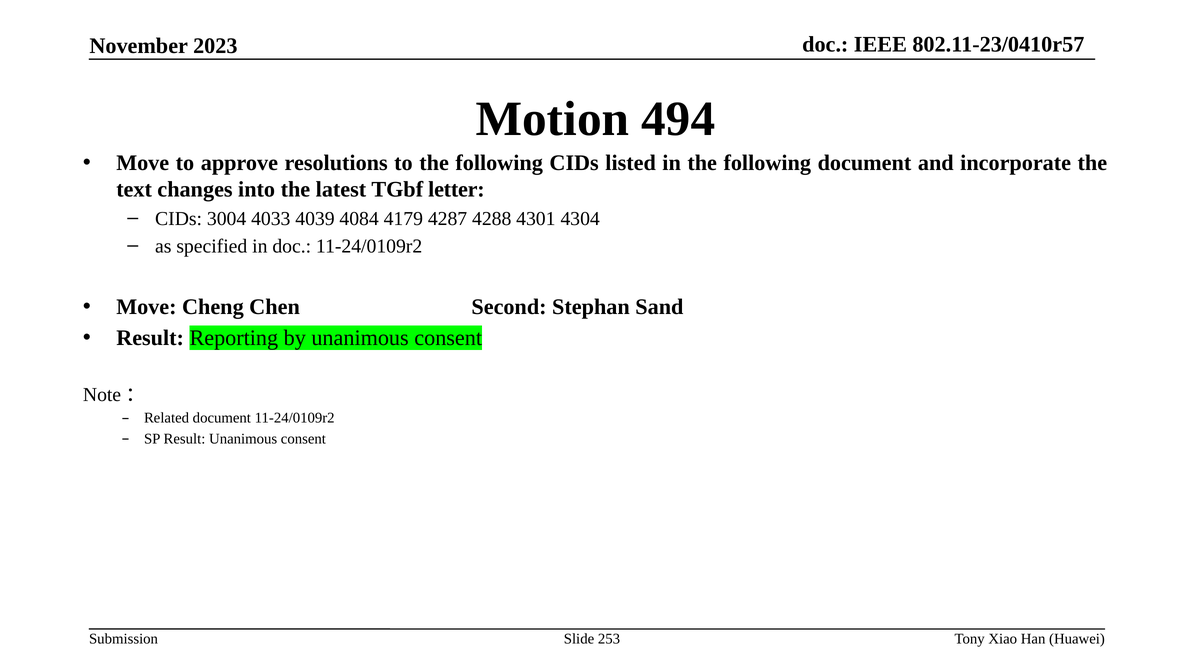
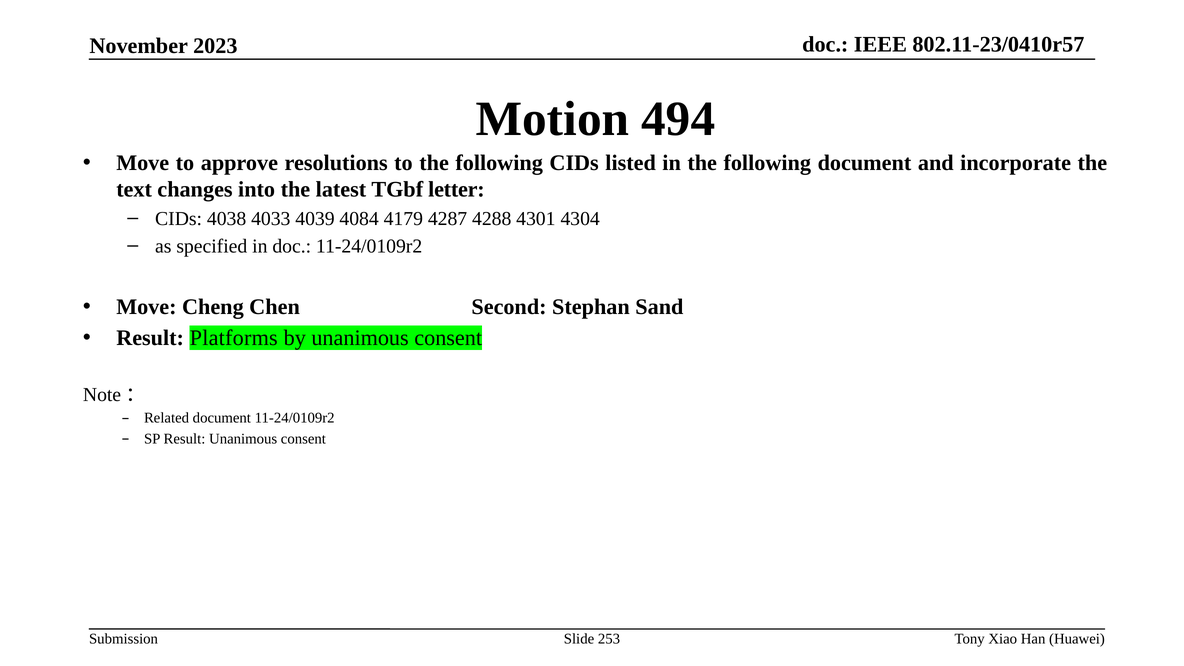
3004: 3004 -> 4038
Reporting: Reporting -> Platforms
